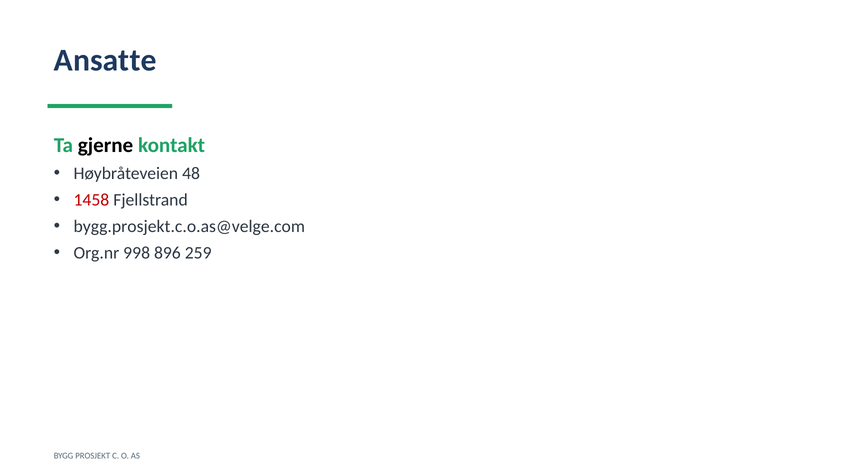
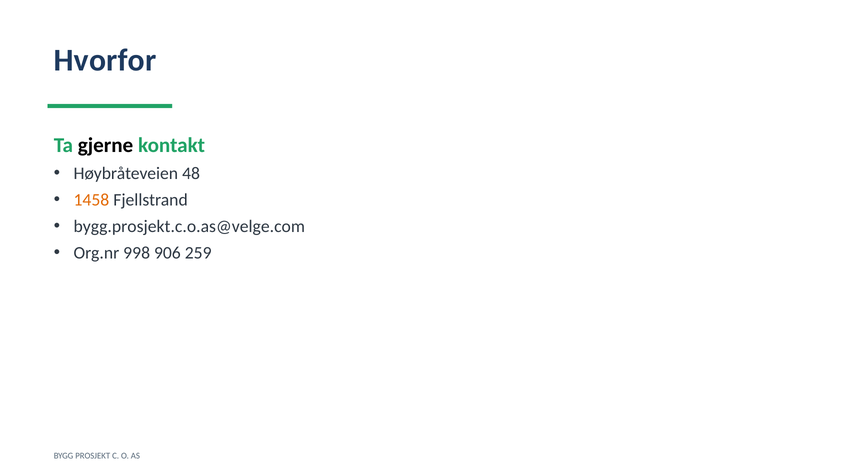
Ansatte: Ansatte -> Hvorfor
1458 colour: red -> orange
896: 896 -> 906
